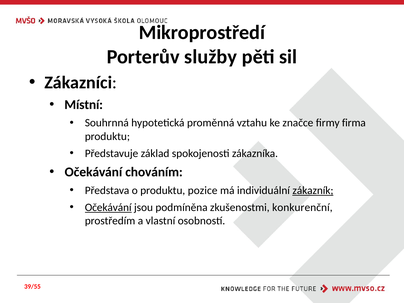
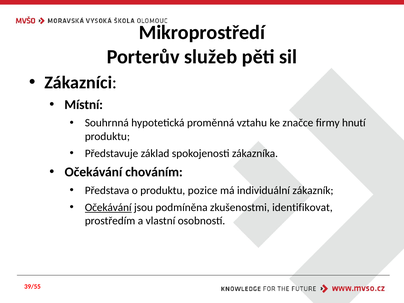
služby: služby -> služeb
firma: firma -> hnutí
zákazník underline: present -> none
konkurenční: konkurenční -> identifikovat
